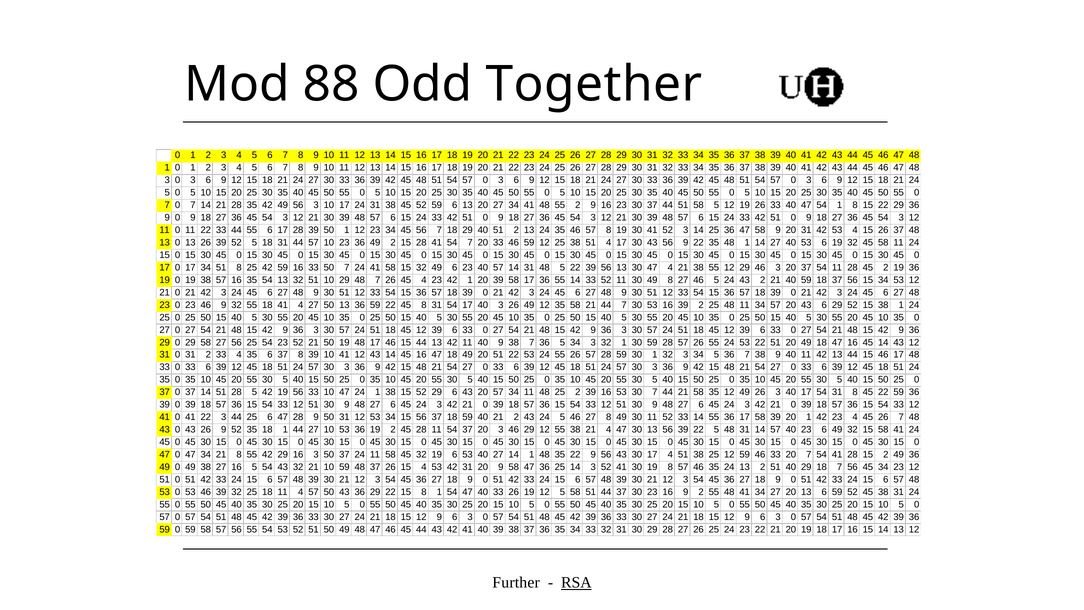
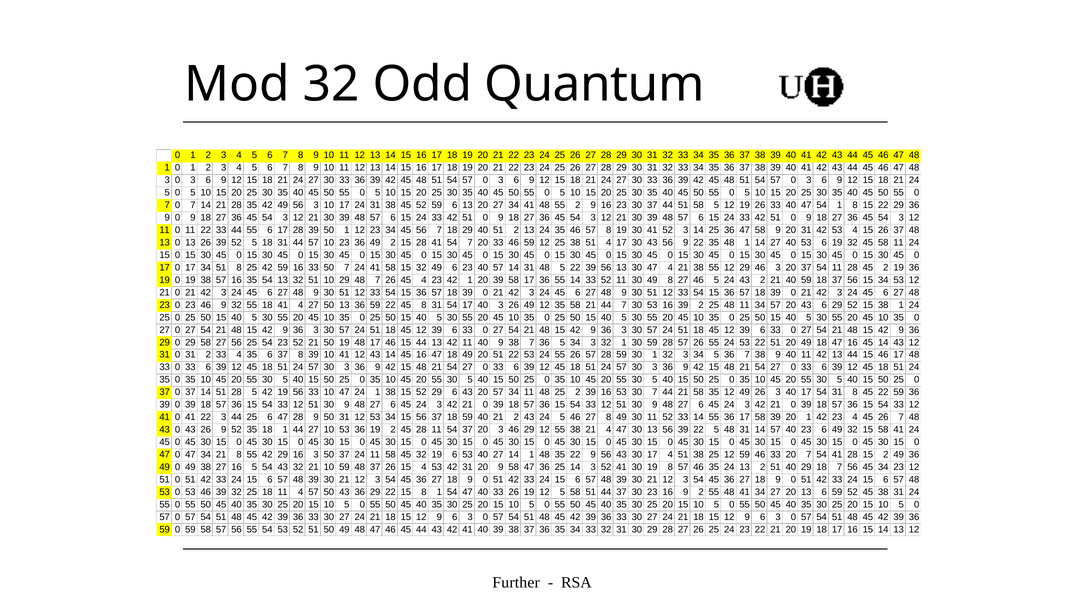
Mod 88: 88 -> 32
Together: Together -> Quantum
RSA underline: present -> none
